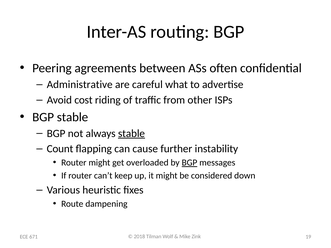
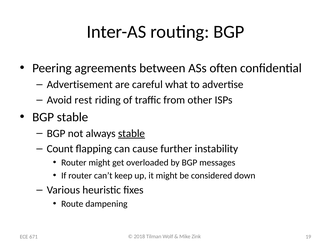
Administrative: Administrative -> Advertisement
cost: cost -> rest
BGP at (189, 163) underline: present -> none
